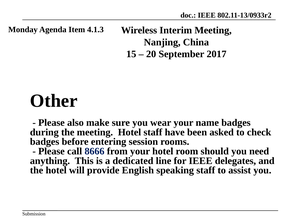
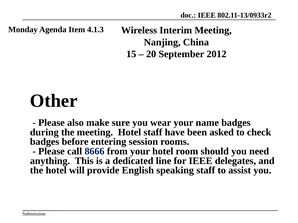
2017: 2017 -> 2012
